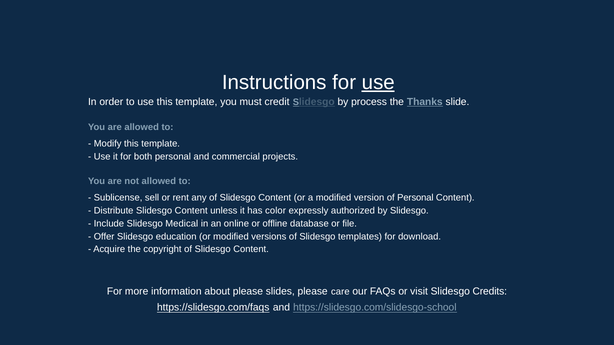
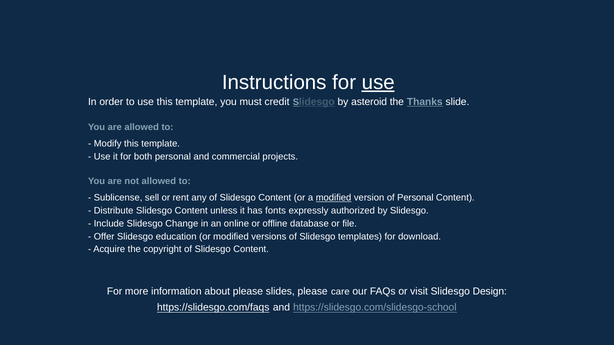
process: process -> asteroid
modified at (334, 198) underline: none -> present
color: color -> fonts
Medical: Medical -> Change
Credits: Credits -> Design
